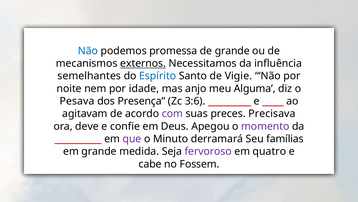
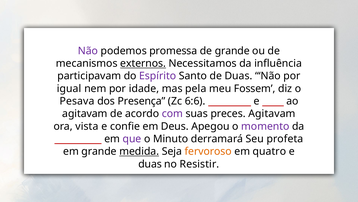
Não at (88, 51) colour: blue -> purple
semelhantes: semelhantes -> participavam
Espírito colour: blue -> purple
de Vigie: Vigie -> Duas
noite: noite -> igual
anjo: anjo -> pela
Alguma: Alguma -> Fossem
3:6: 3:6 -> 6:6
preces Precisava: Precisava -> Agitavam
deve: deve -> vista
famílias: famílias -> profeta
medida underline: none -> present
fervoroso colour: purple -> orange
cabe at (150, 164): cabe -> duas
Fossem: Fossem -> Resistir
